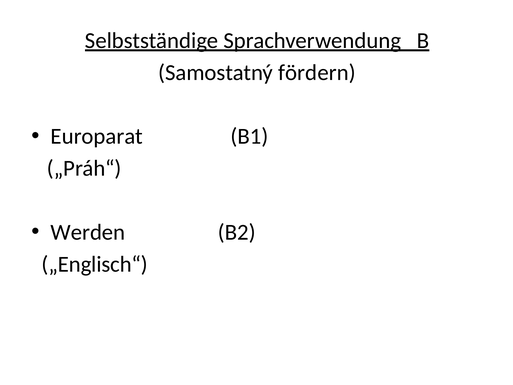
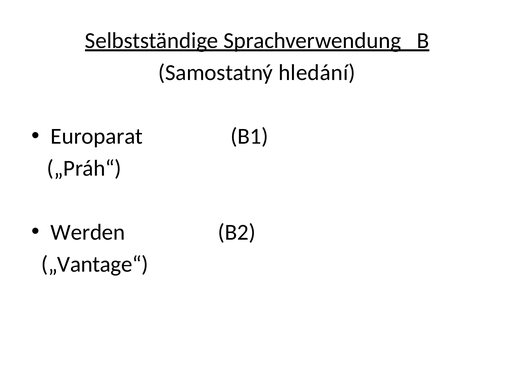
fördern: fördern -> hledání
„Englisch“: „Englisch“ -> „Vantage“
